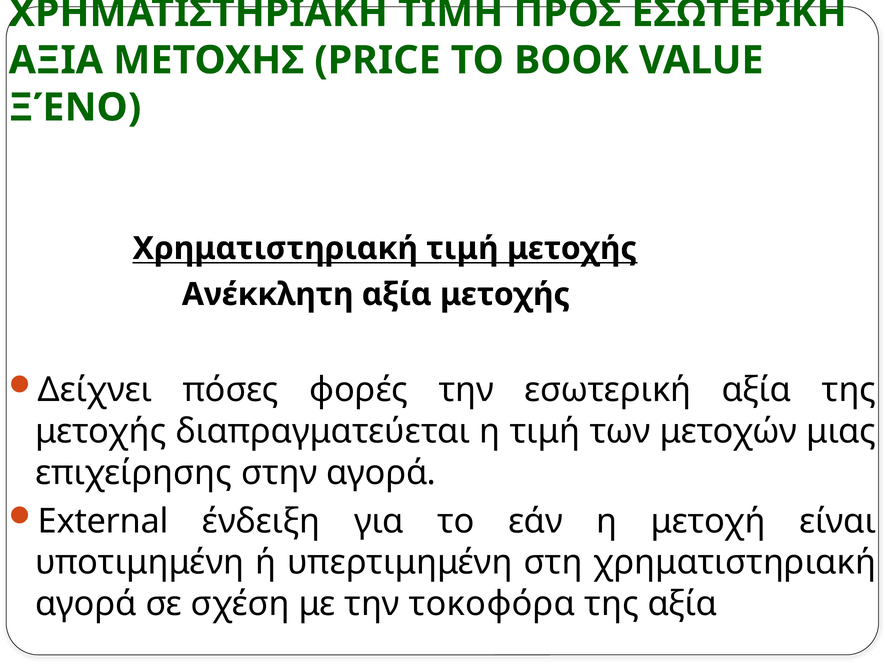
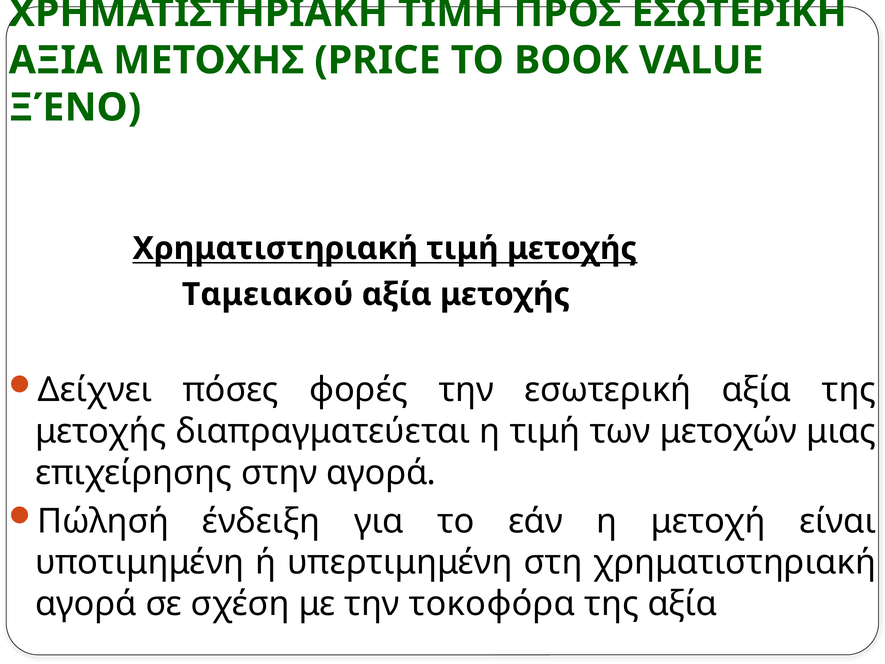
Ανέκκλητη: Ανέκκλητη -> Ταμειακού
External: External -> Πώλησή
